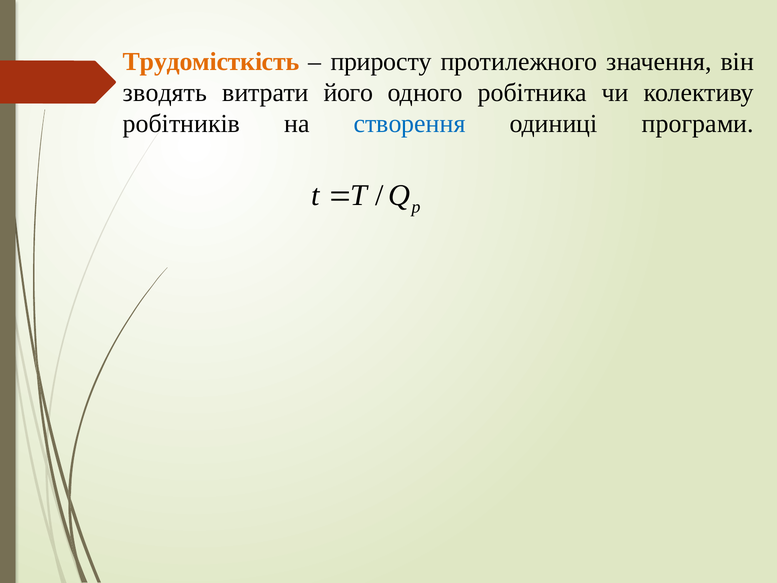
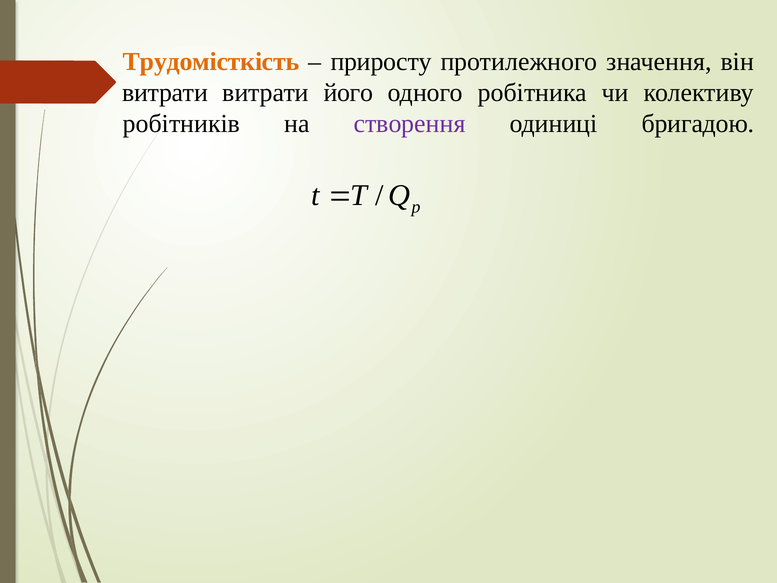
зводять at (165, 93): зводять -> витрати
створення colour: blue -> purple
програми: програми -> бригадою
